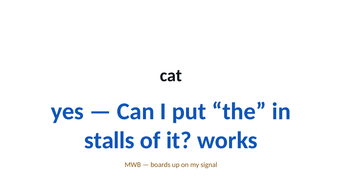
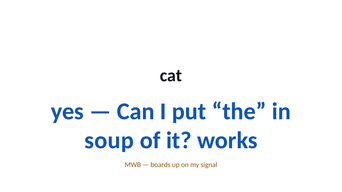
stalls: stalls -> soup
